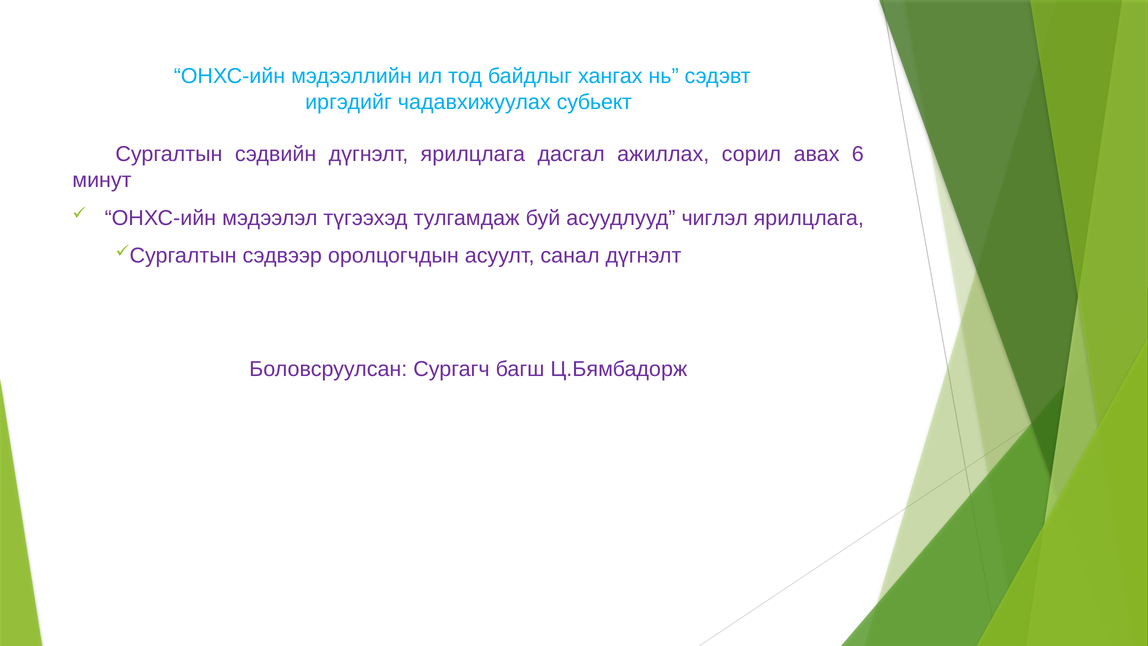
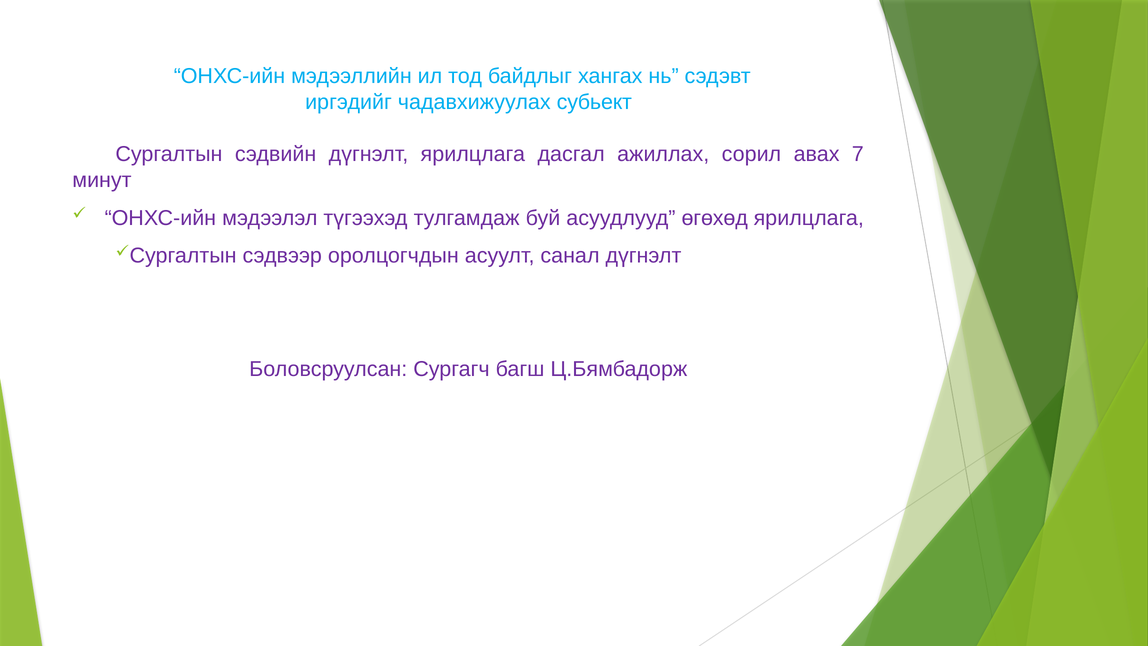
6: 6 -> 7
чиглэл: чиглэл -> өгөхөд
